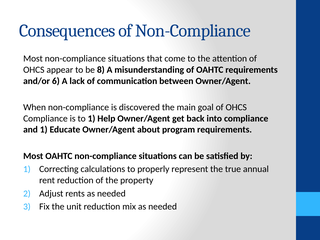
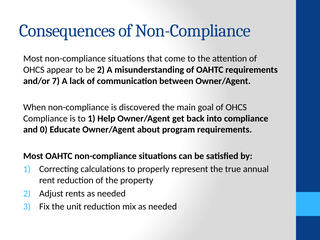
be 8: 8 -> 2
6: 6 -> 7
and 1: 1 -> 0
